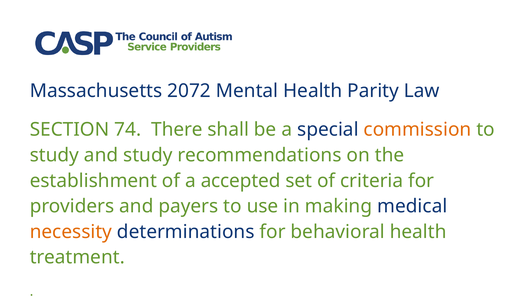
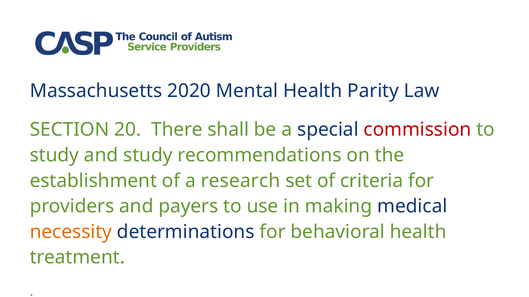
2072: 2072 -> 2020
74: 74 -> 20
commission colour: orange -> red
accepted: accepted -> research
